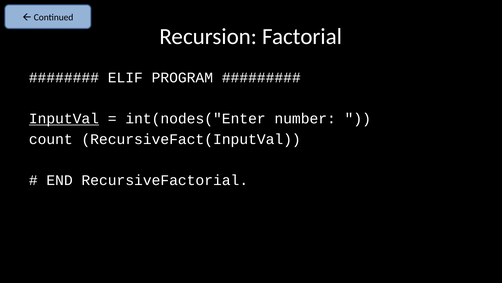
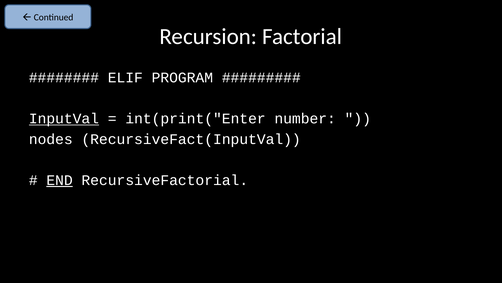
int(nodes("Enter: int(nodes("Enter -> int(print("Enter
count: count -> nodes
END underline: none -> present
